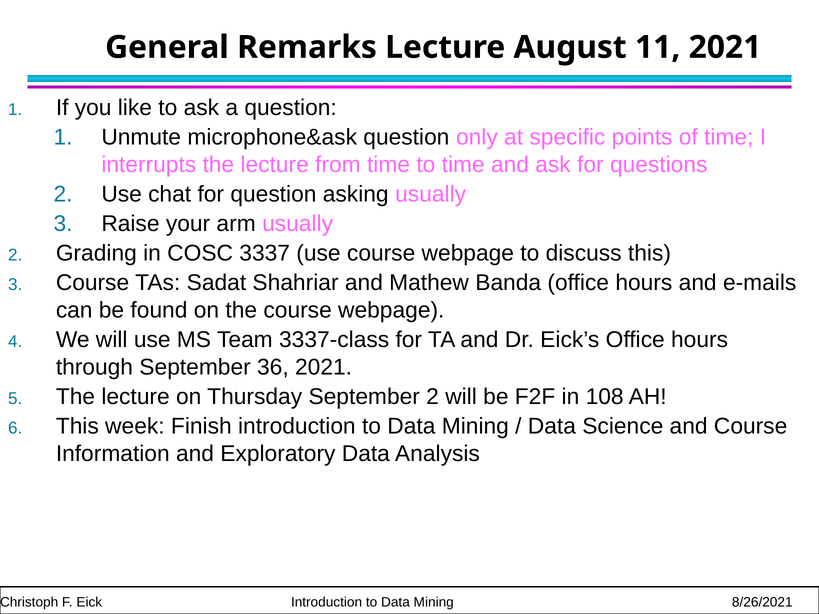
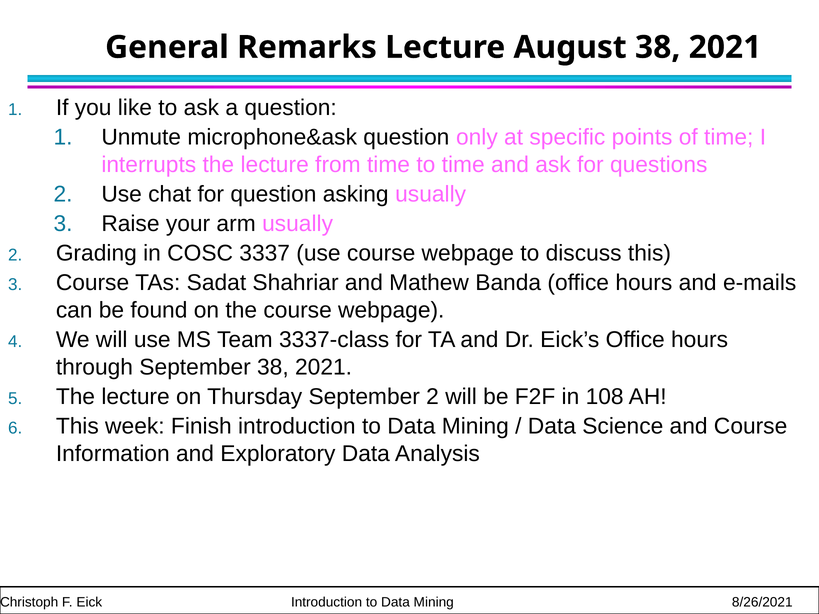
August 11: 11 -> 38
September 36: 36 -> 38
